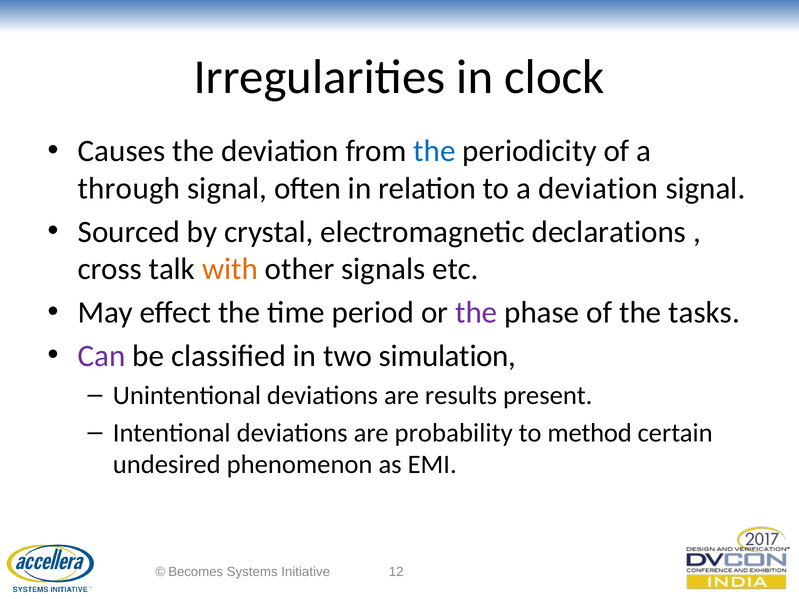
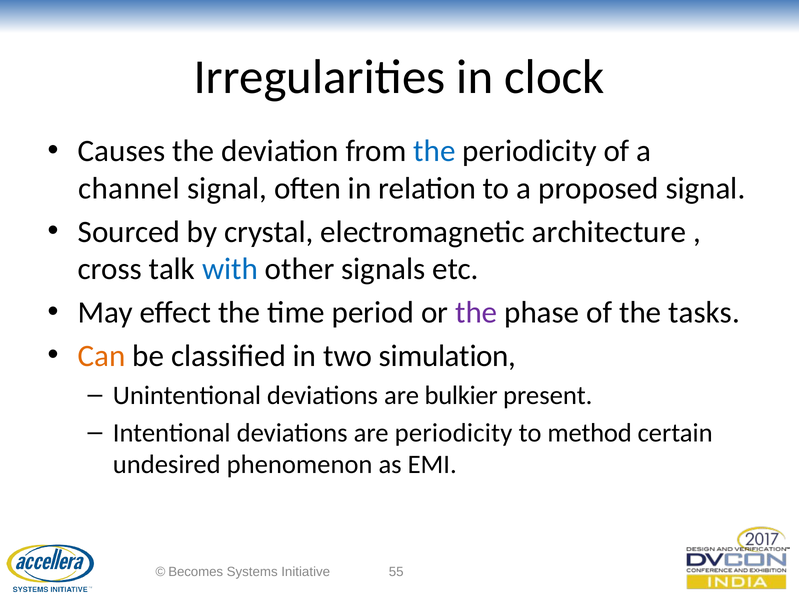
through: through -> channel
a deviation: deviation -> proposed
declarations: declarations -> architecture
with colour: orange -> blue
Can colour: purple -> orange
results: results -> bulkier
are probability: probability -> periodicity
12: 12 -> 55
